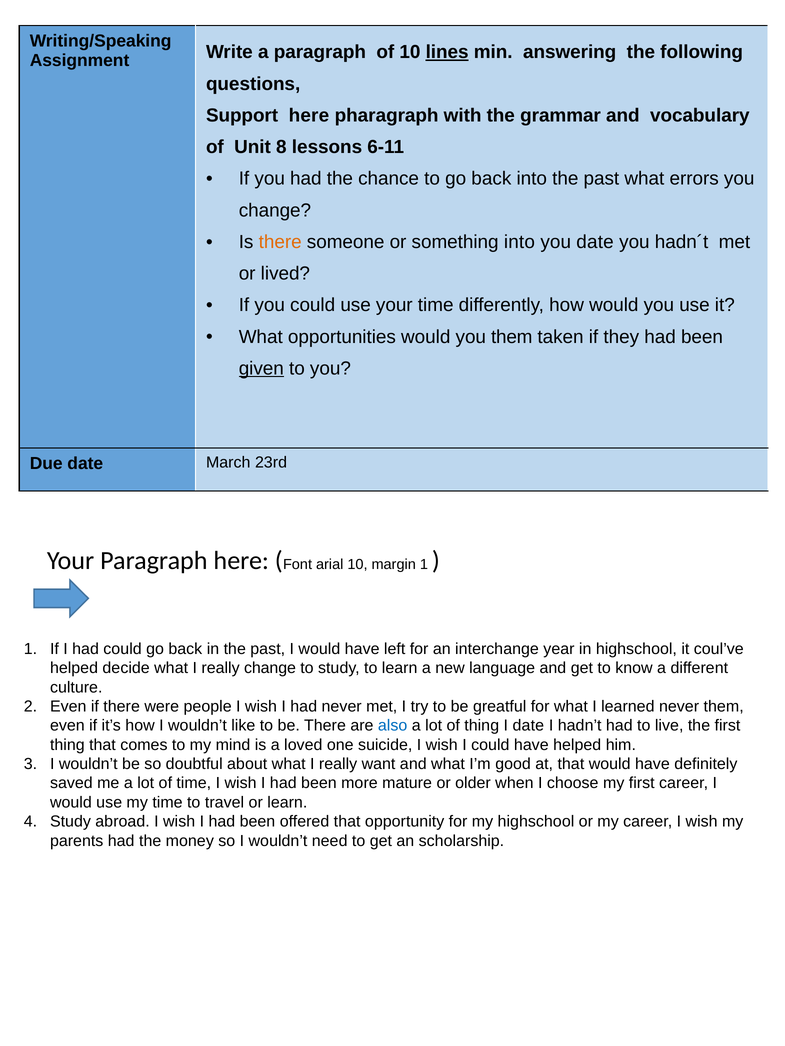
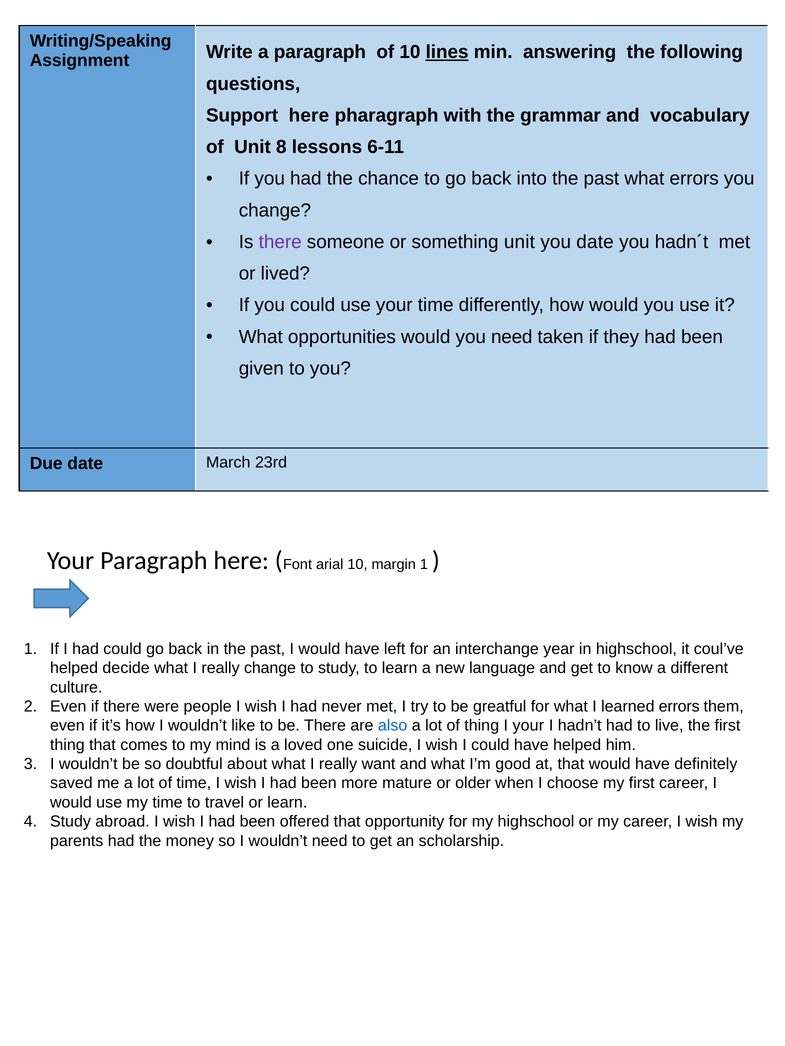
there at (280, 242) colour: orange -> purple
something into: into -> unit
you them: them -> need
given underline: present -> none
learned never: never -> errors
I date: date -> your
